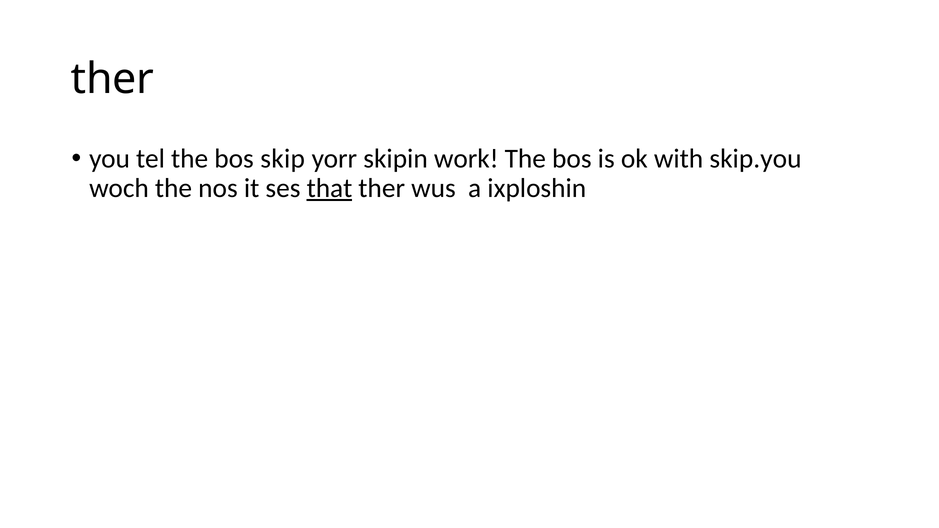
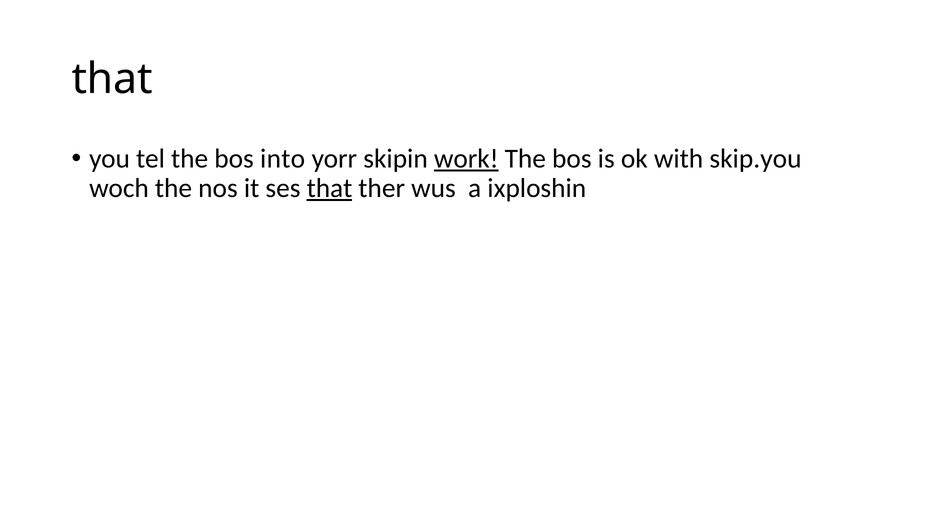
ther at (112, 79): ther -> that
skip: skip -> into
work underline: none -> present
